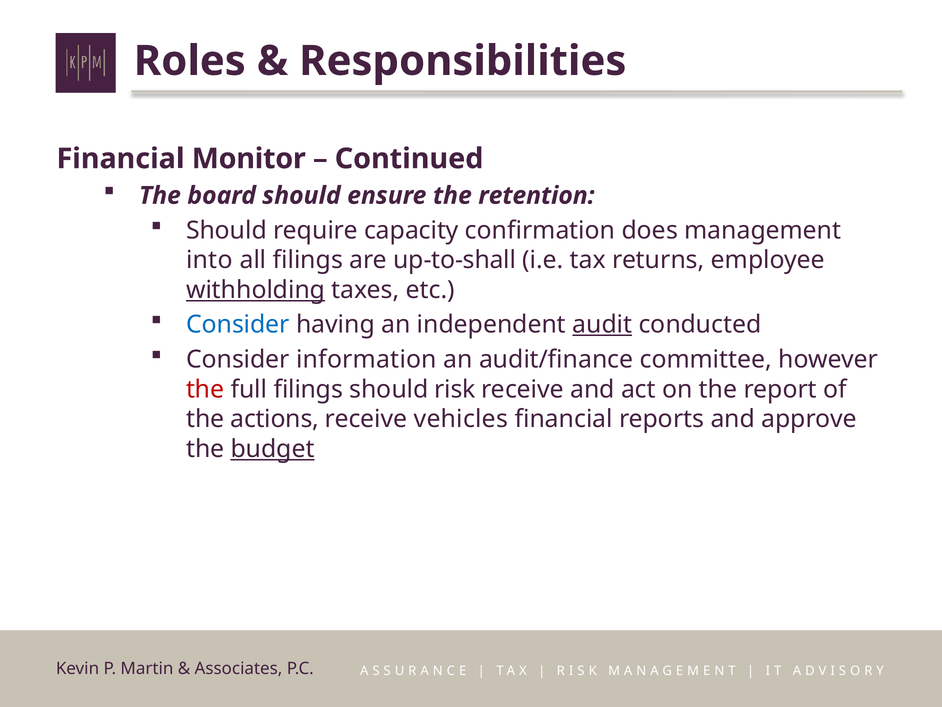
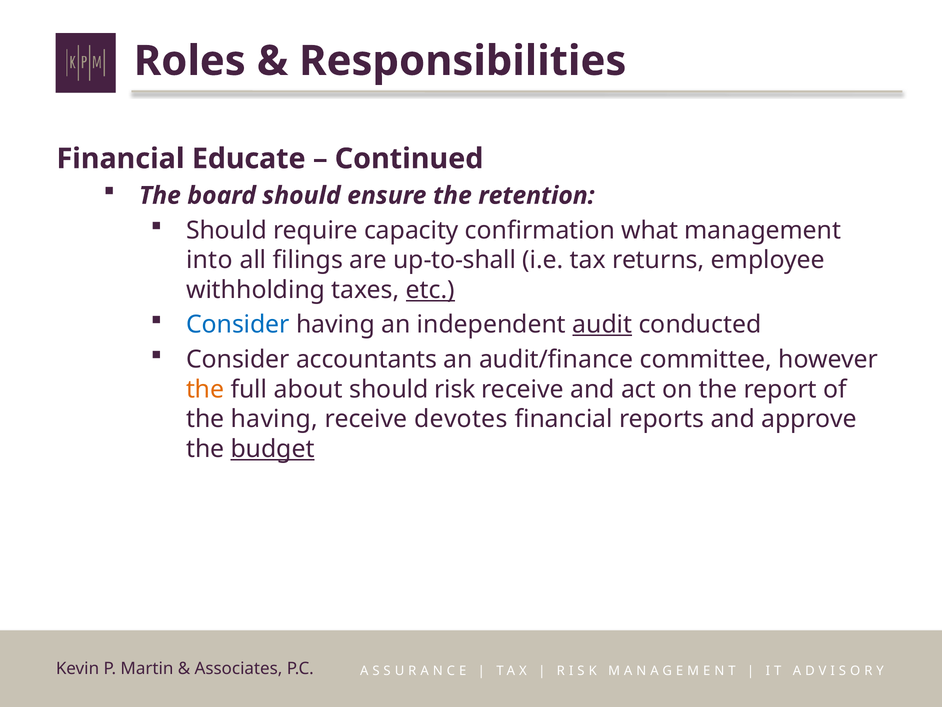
Monitor: Monitor -> Educate
does: does -> what
withholding underline: present -> none
etc underline: none -> present
information: information -> accountants
the at (205, 389) colour: red -> orange
full filings: filings -> about
the actions: actions -> having
vehicles: vehicles -> devotes
